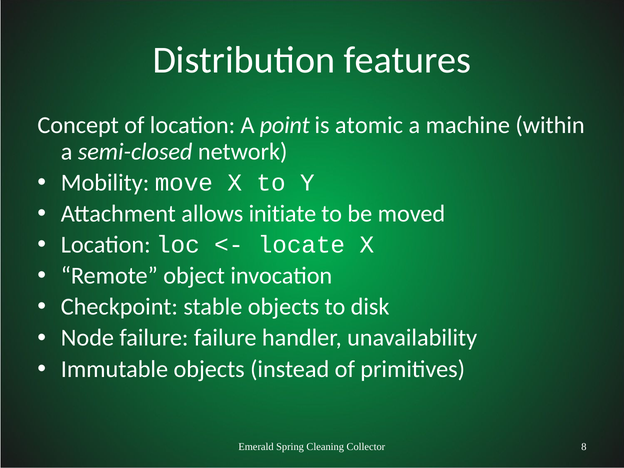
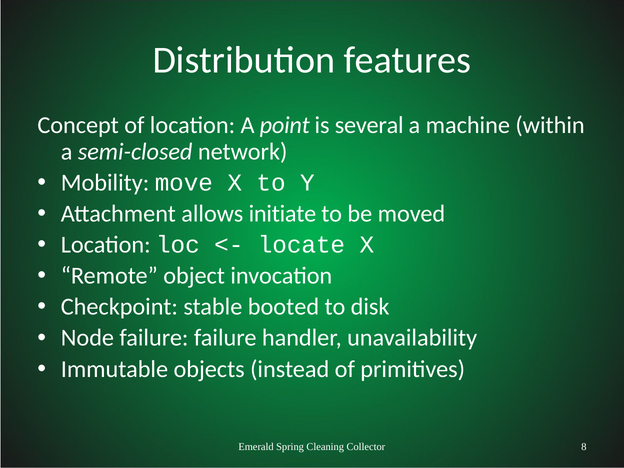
atomic: atomic -> several
stable objects: objects -> booted
